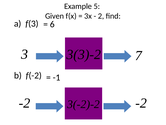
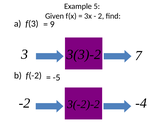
6: 6 -> 9
-1: -1 -> -5
-2 -2: -2 -> -4
